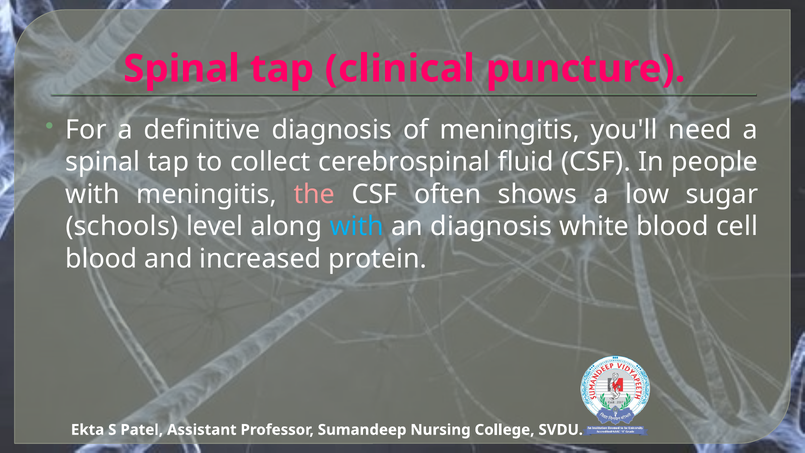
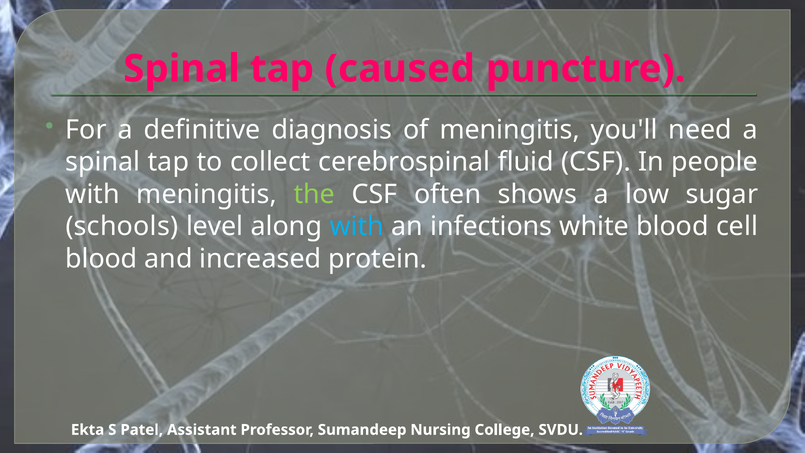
clinical: clinical -> caused
the colour: pink -> light green
an diagnosis: diagnosis -> infections
